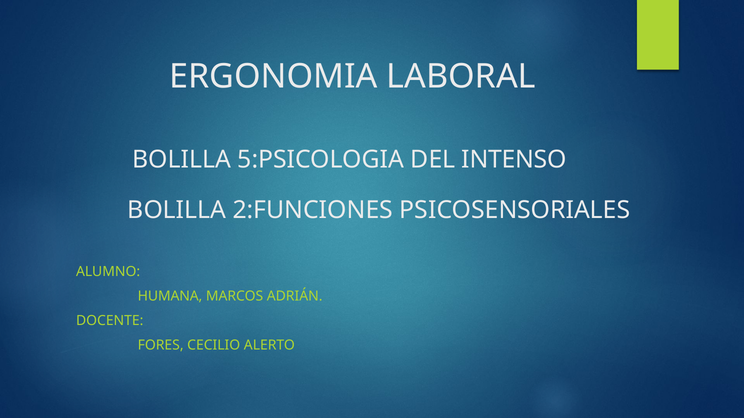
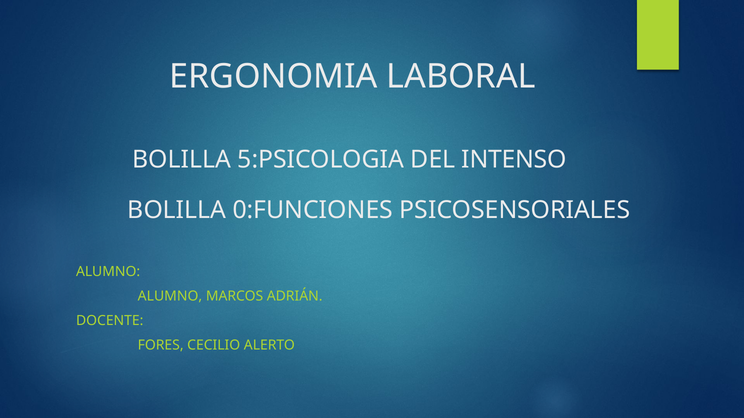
2:FUNCIONES: 2:FUNCIONES -> 0:FUNCIONES
HUMANA at (170, 297): HUMANA -> ALUMNO
